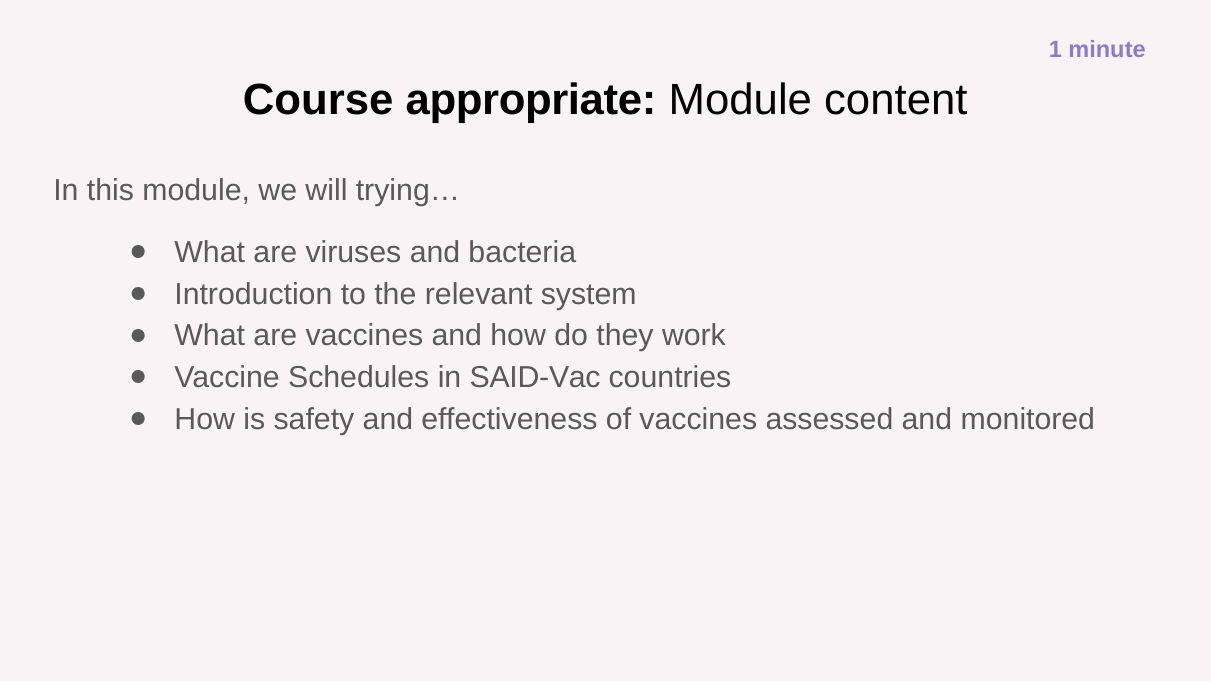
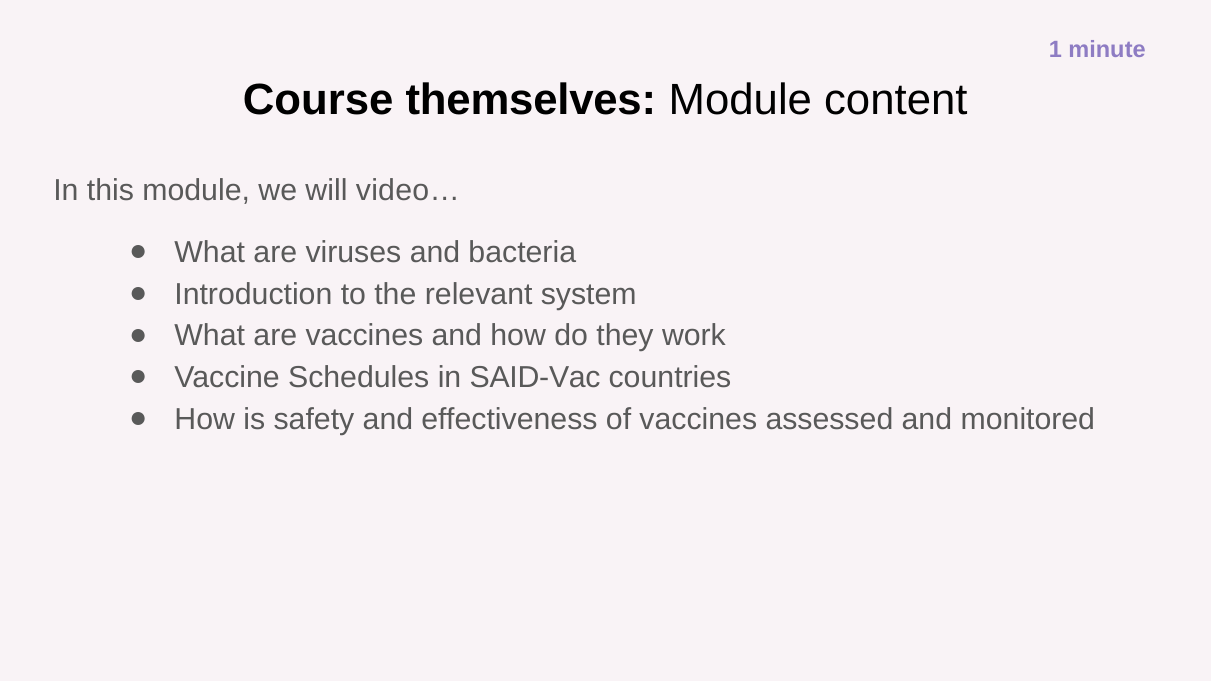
appropriate: appropriate -> themselves
trying…: trying… -> video…
